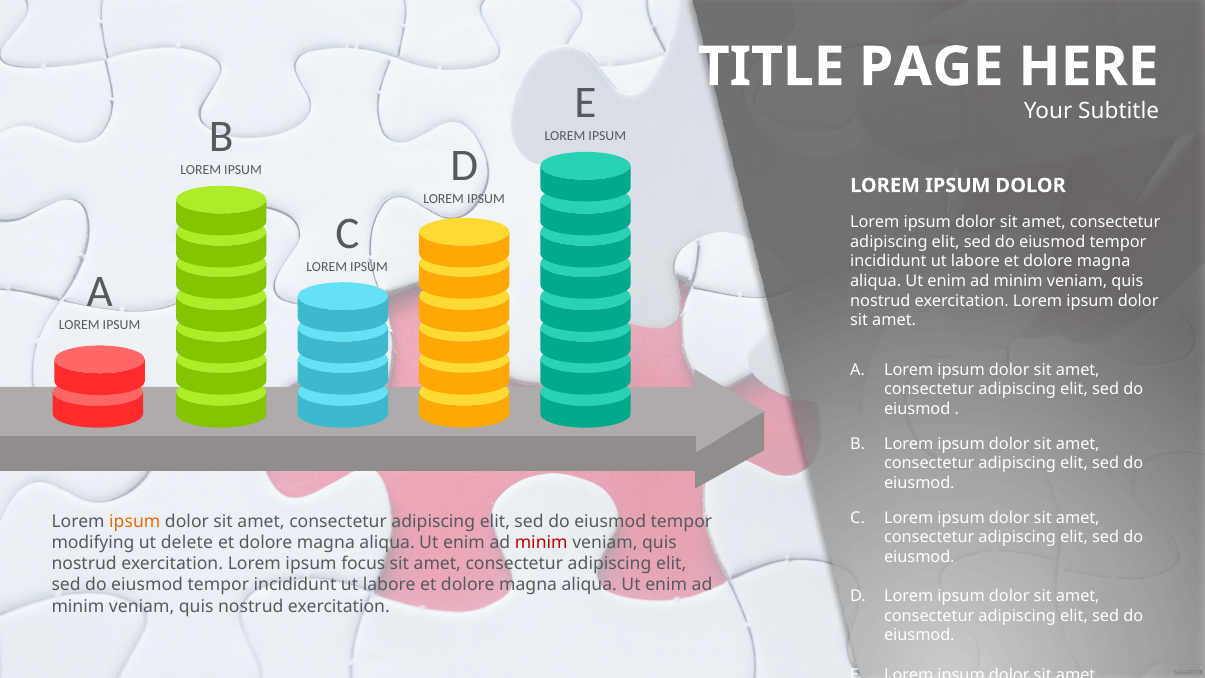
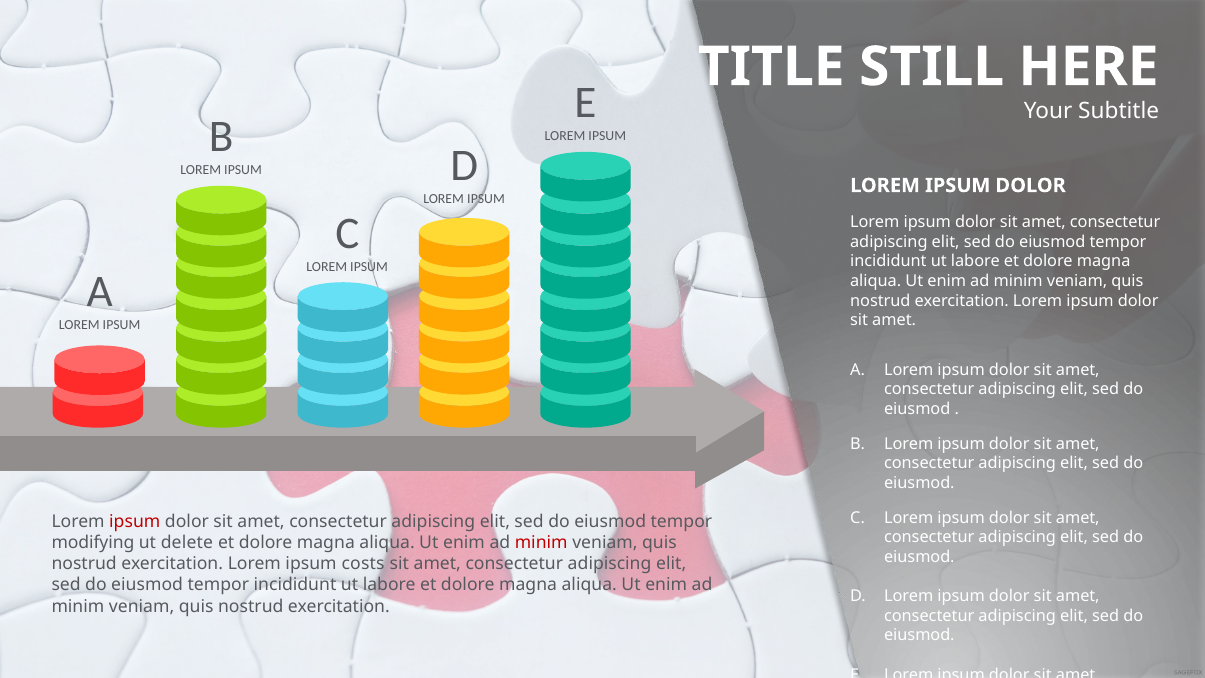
PAGE: PAGE -> STILL
ipsum at (135, 522) colour: orange -> red
focus: focus -> costs
